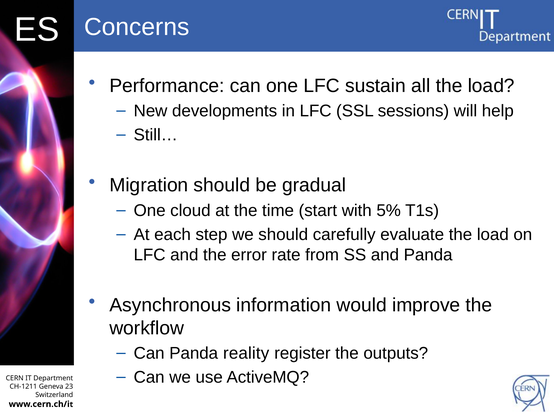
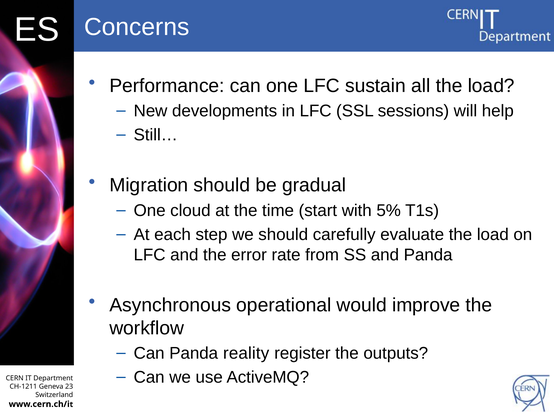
information: information -> operational
